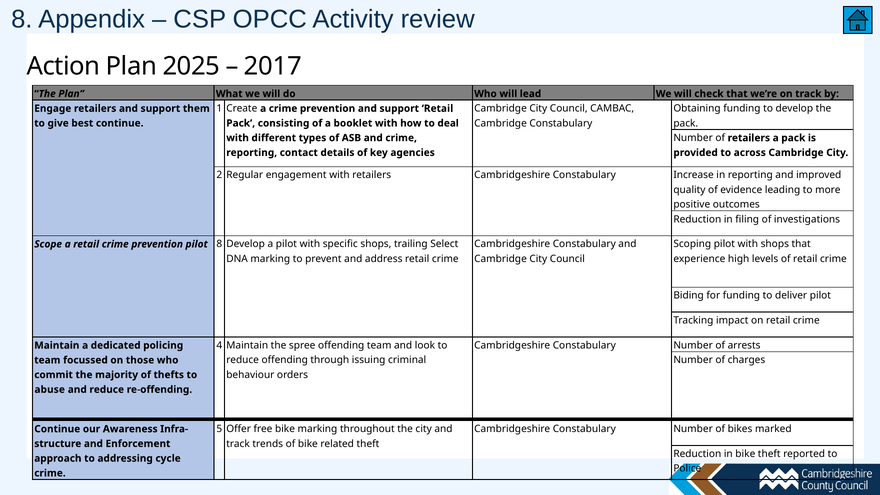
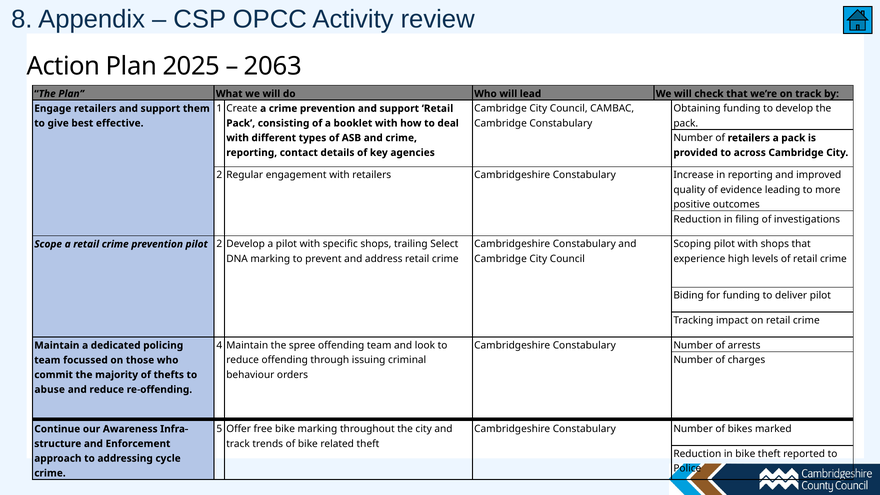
2017: 2017 -> 2063
best continue: continue -> effective
pilot 8: 8 -> 2
